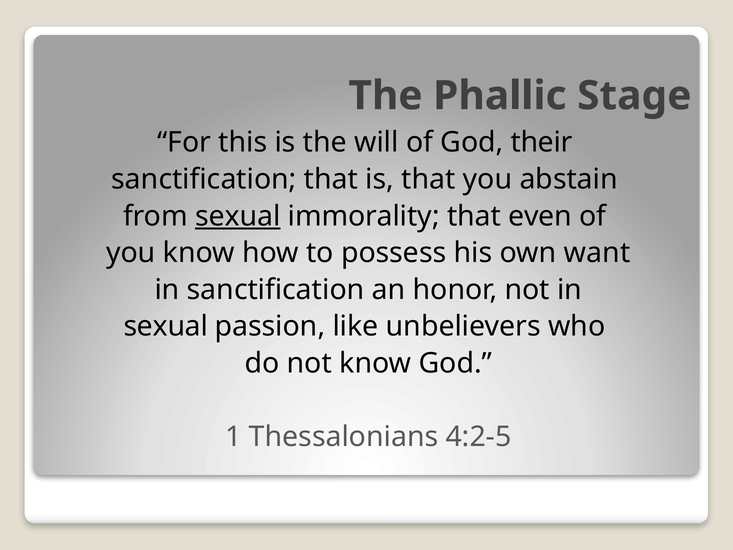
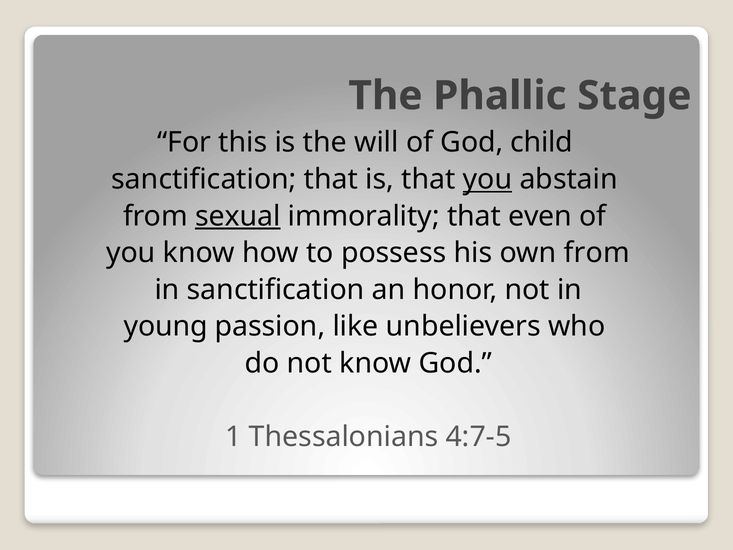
their: their -> child
you at (487, 179) underline: none -> present
own want: want -> from
sexual at (166, 326): sexual -> young
4:2-5: 4:2-5 -> 4:7-5
